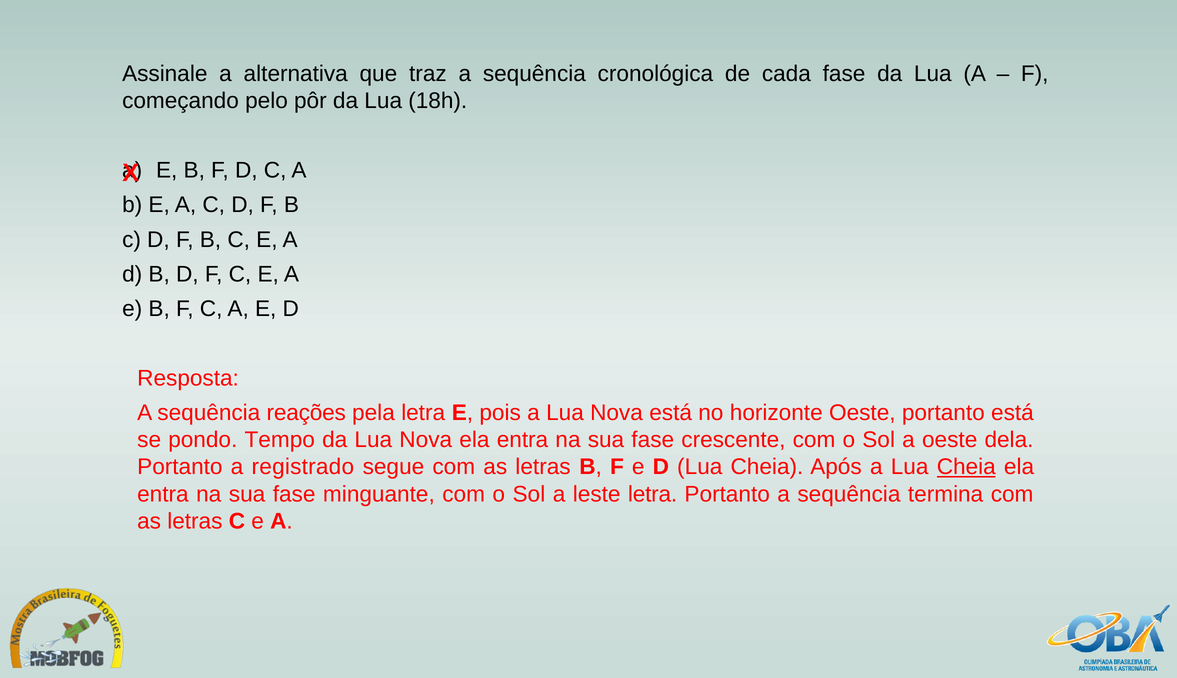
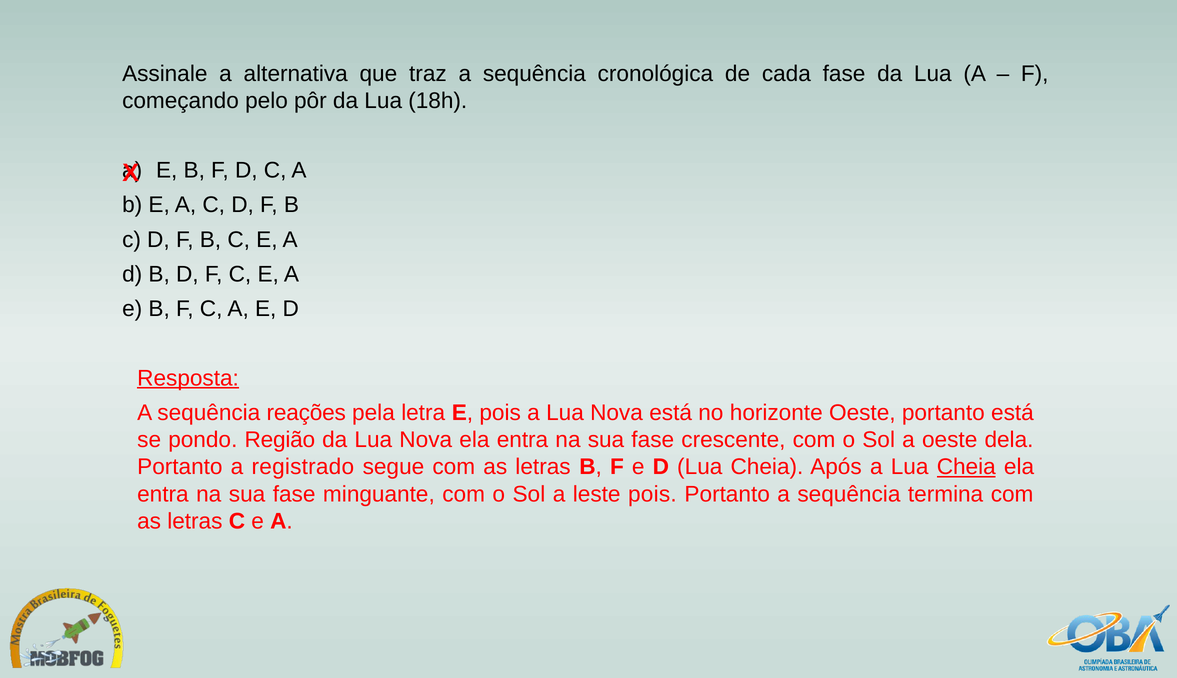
Resposta underline: none -> present
Tempo: Tempo -> Região
leste letra: letra -> pois
